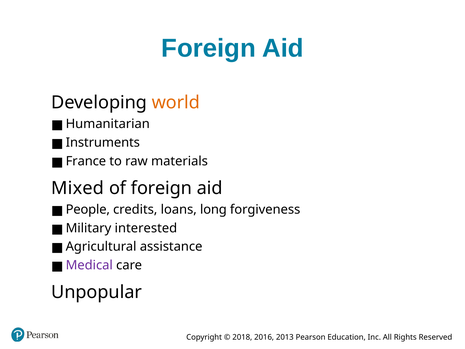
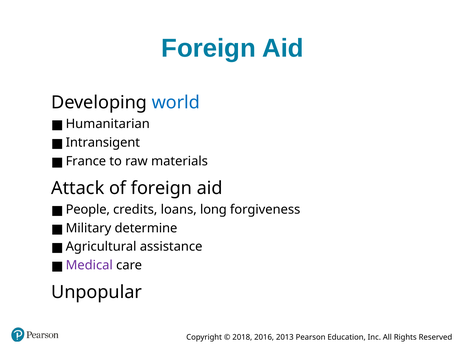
world colour: orange -> blue
Instruments: Instruments -> Intransigent
Mixed: Mixed -> Attack
interested: interested -> determine
